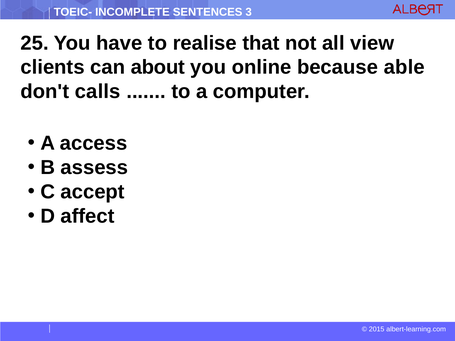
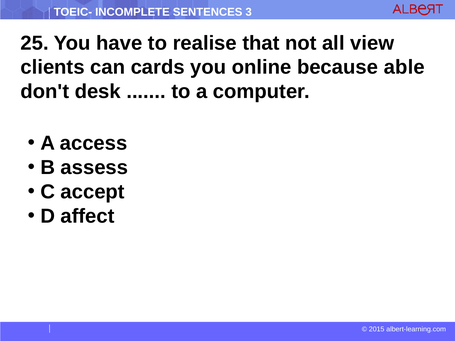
about: about -> cards
calls: calls -> desk
